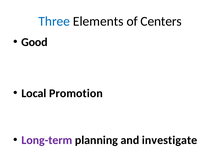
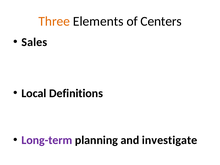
Three colour: blue -> orange
Good: Good -> Sales
Promotion: Promotion -> Definitions
